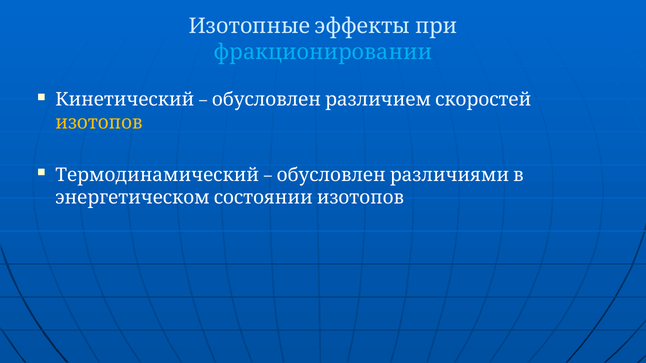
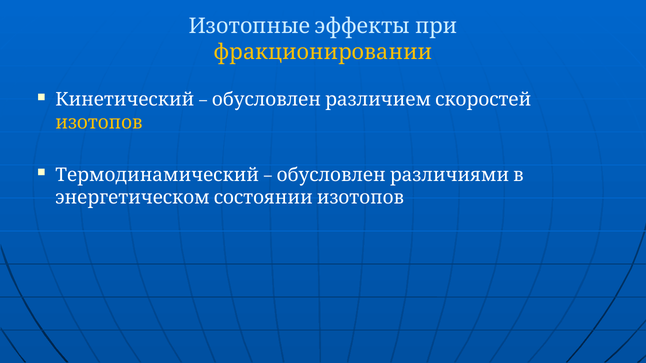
фракционировании colour: light blue -> yellow
